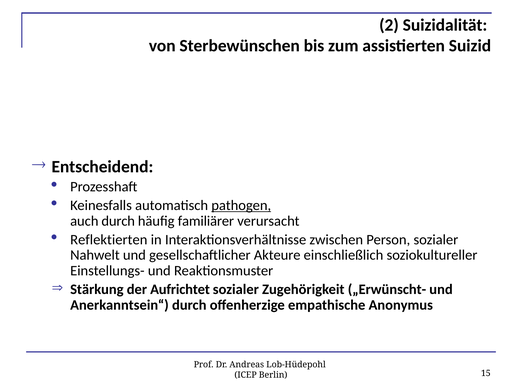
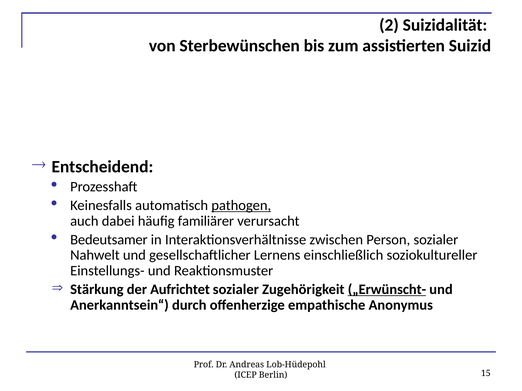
auch durch: durch -> dabei
Reflektierten: Reflektierten -> Bedeutsamer
Akteure: Akteure -> Lernens
„Erwünscht- underline: none -> present
